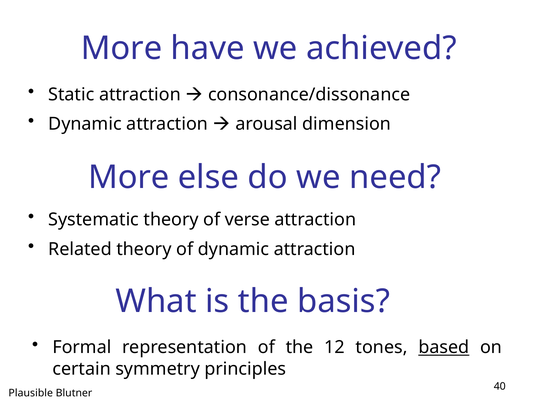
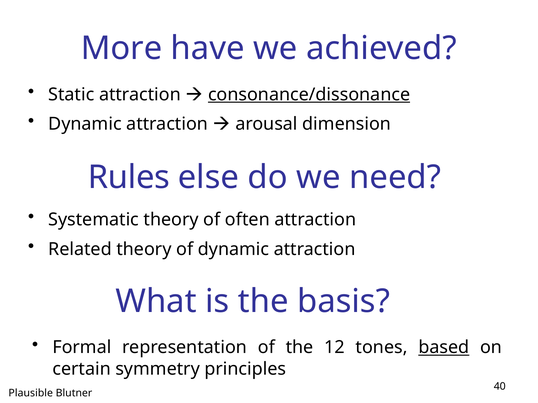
consonance/dissonance underline: none -> present
More at (129, 178): More -> Rules
verse: verse -> often
